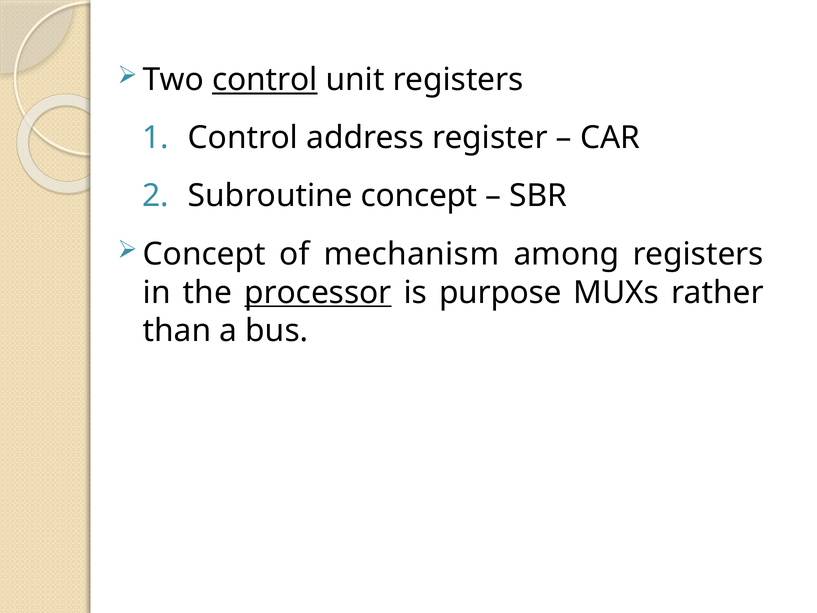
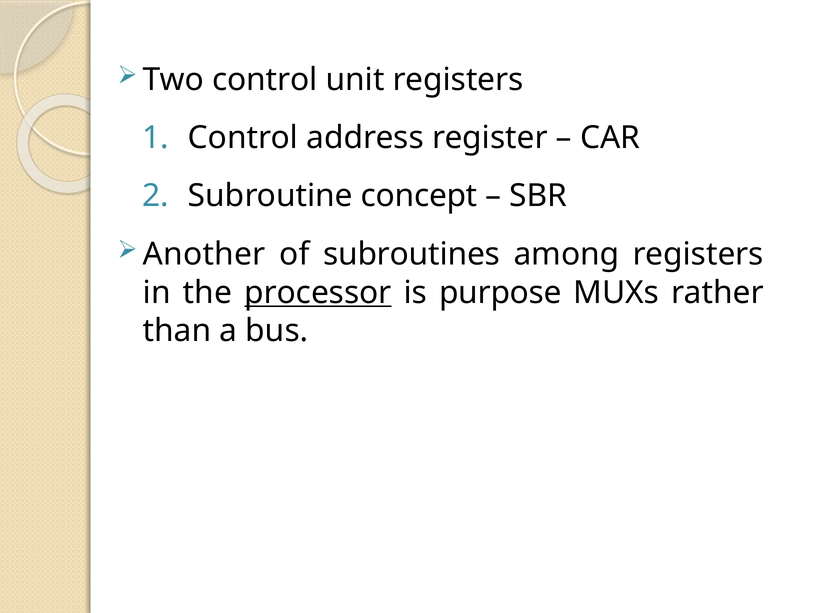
control at (265, 80) underline: present -> none
Concept at (204, 254): Concept -> Another
mechanism: mechanism -> subroutines
